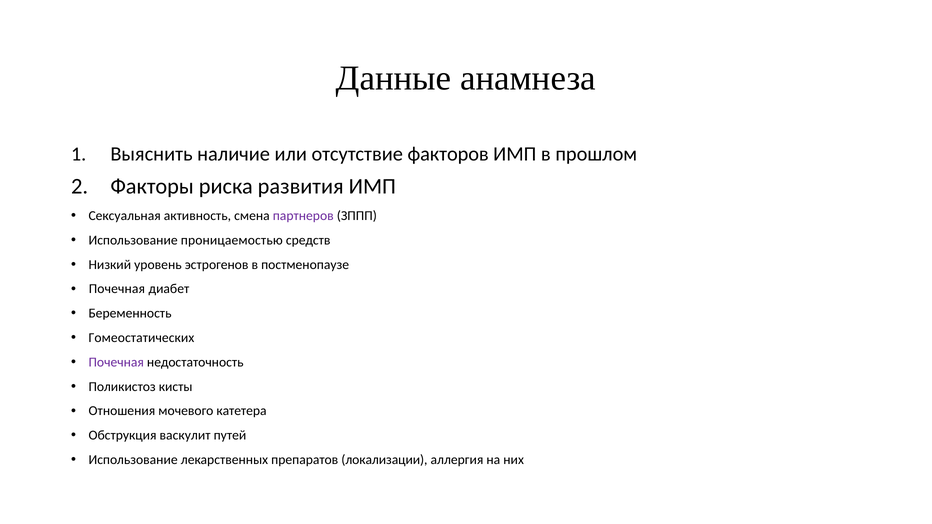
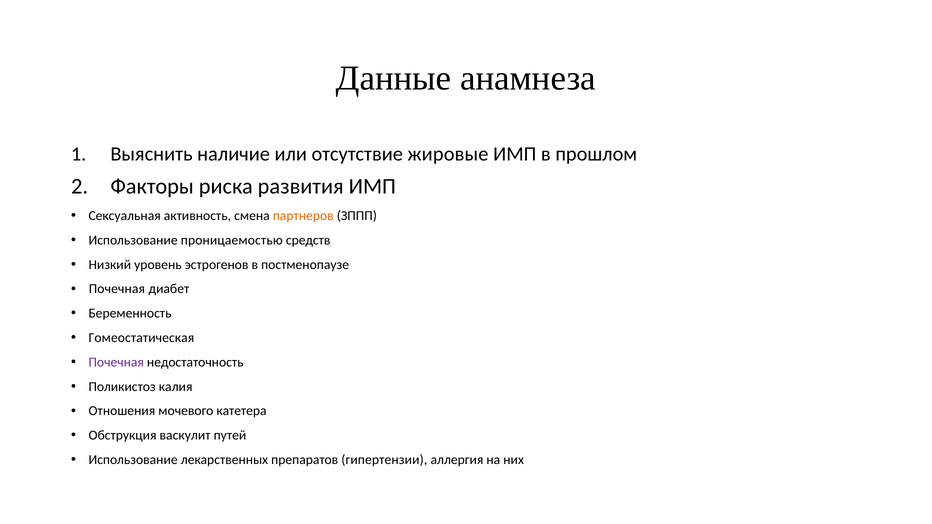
факторов: факторов -> жировые
партнеров colour: purple -> orange
Гомеостатических: Гомеостатических -> Гомеостатическая
кисты: кисты -> калия
локализации: локализации -> гипертензии
